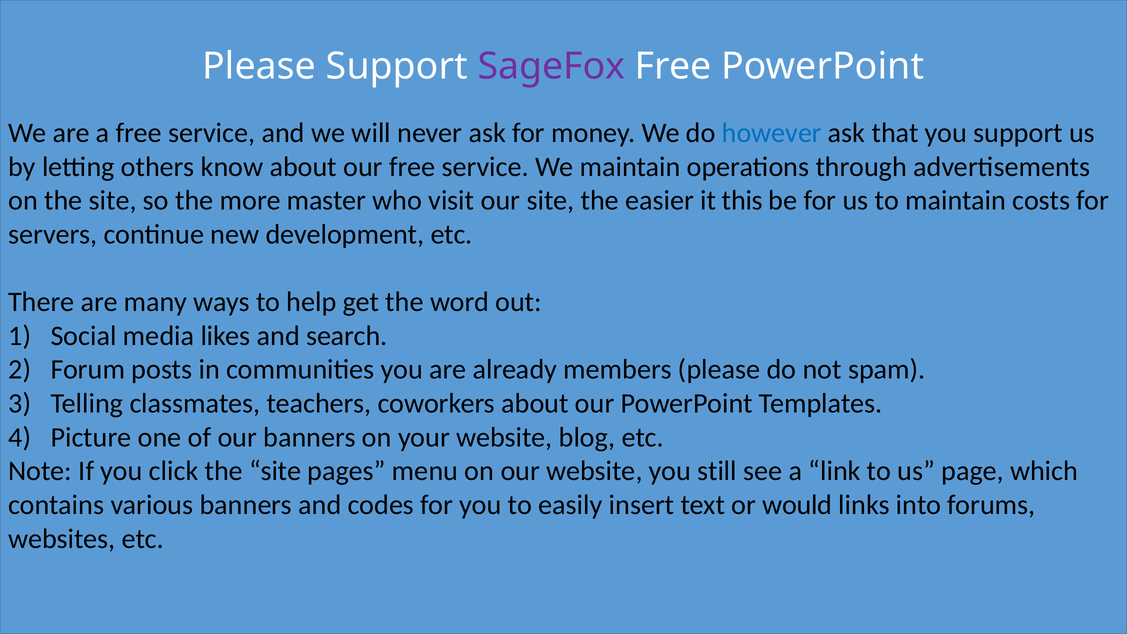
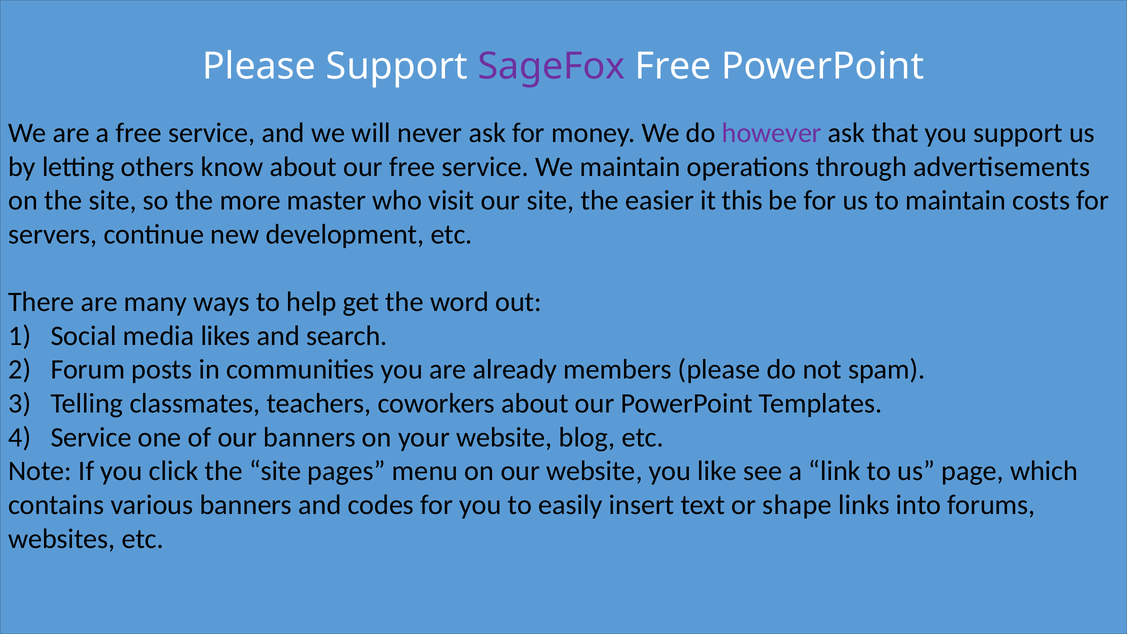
however colour: blue -> purple
Picture at (91, 437): Picture -> Service
still: still -> like
would: would -> shape
